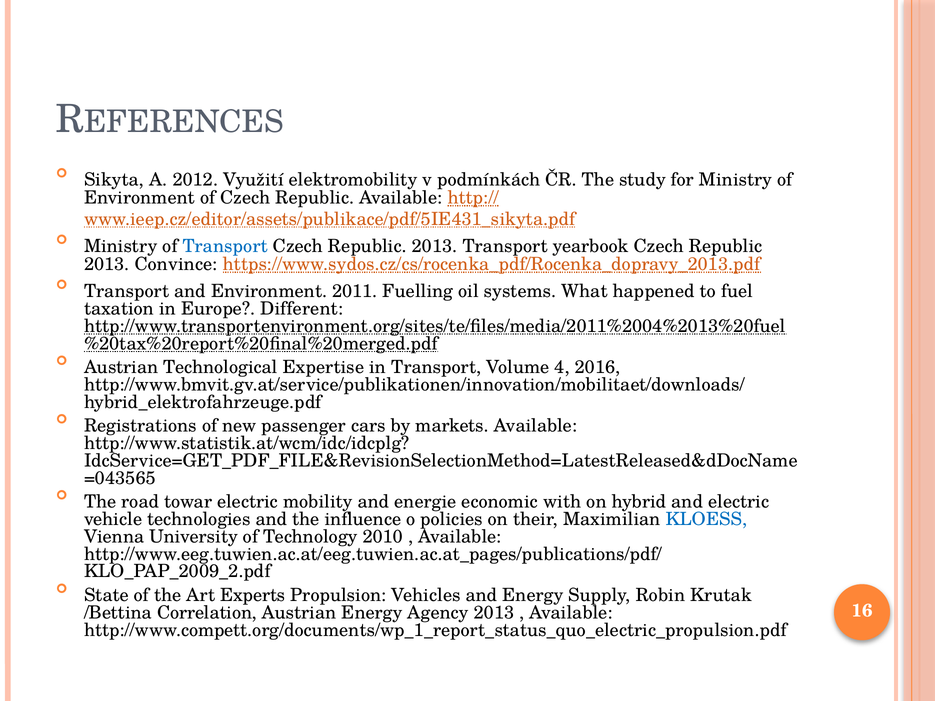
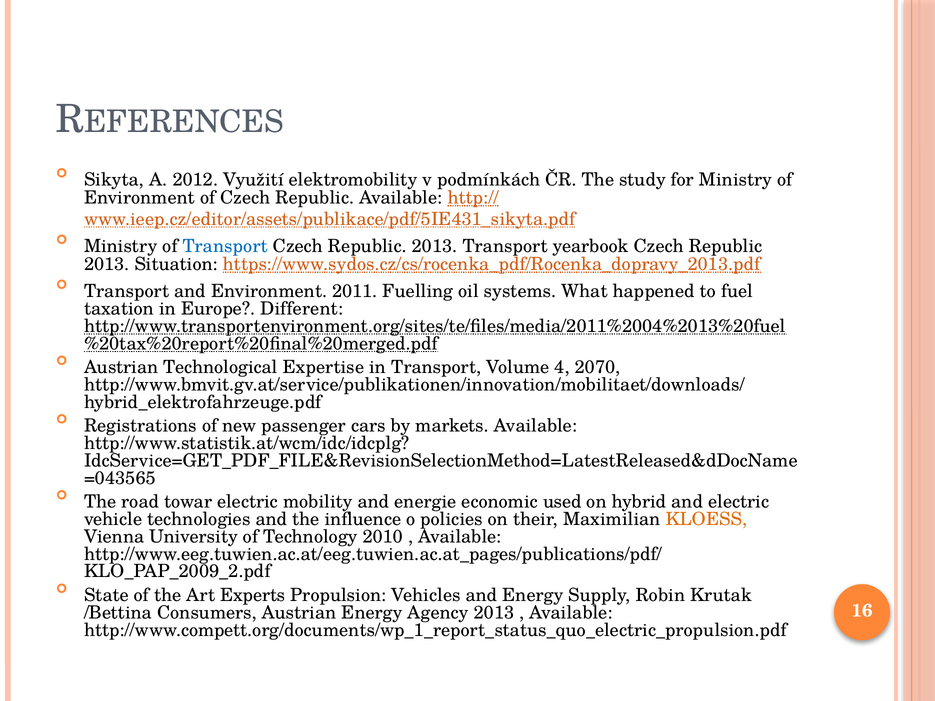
Convince: Convince -> Situation
2016: 2016 -> 2070
with: with -> used
KLOESS colour: blue -> orange
Correlation: Correlation -> Consumers
